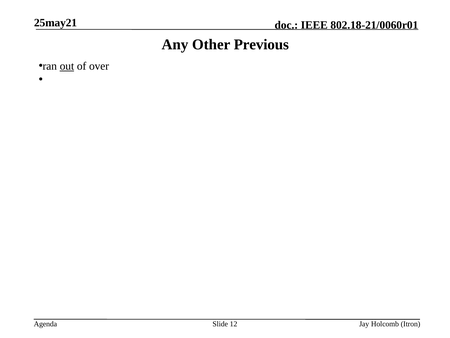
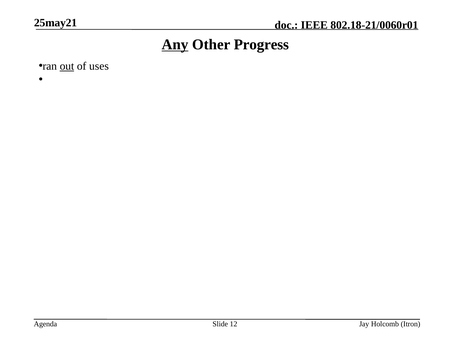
Any underline: none -> present
Previous: Previous -> Progress
over: over -> uses
